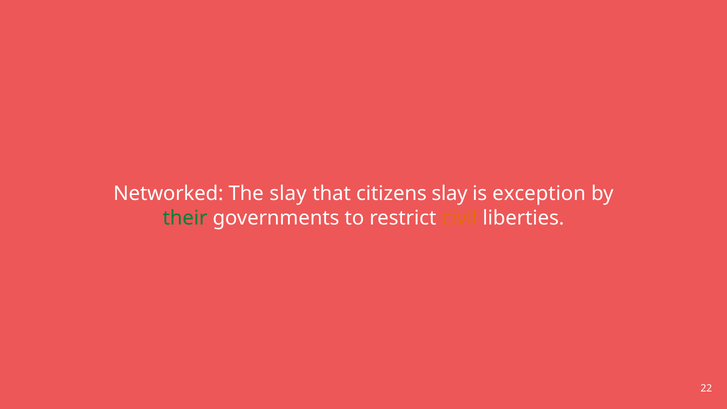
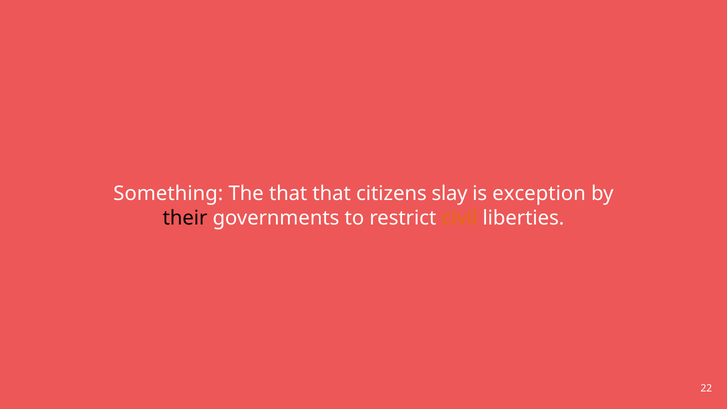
Networked: Networked -> Something
The slay: slay -> that
their colour: green -> black
